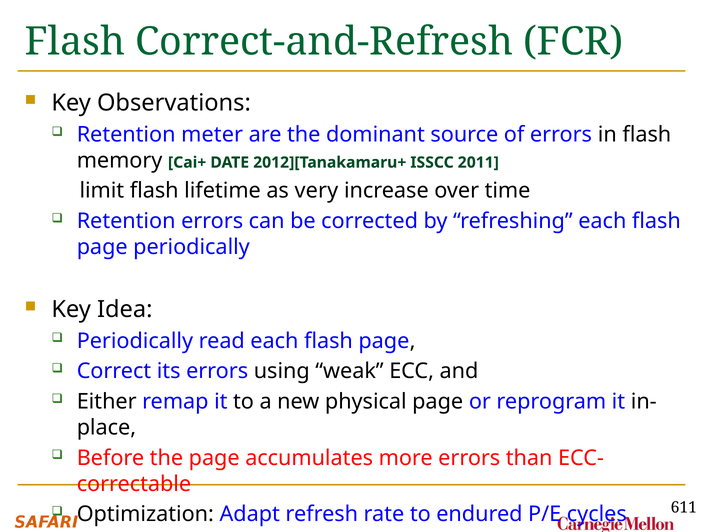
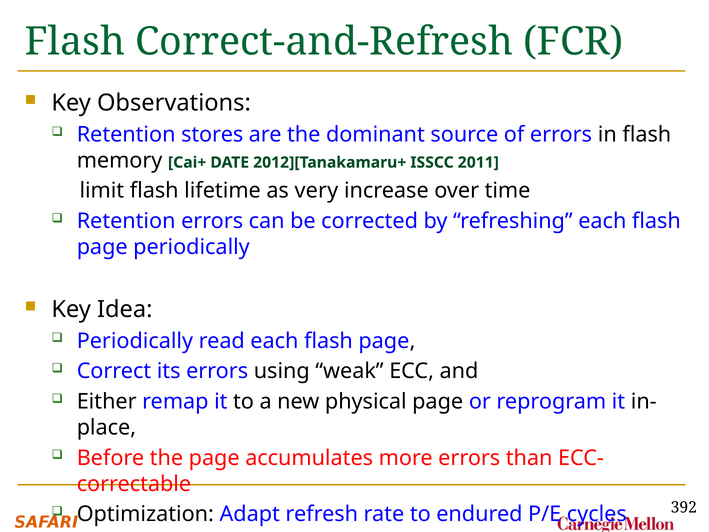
meter: meter -> stores
611: 611 -> 392
